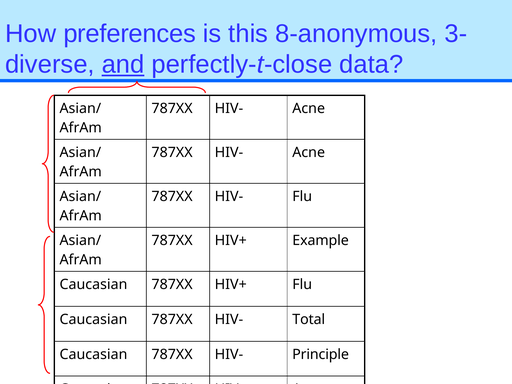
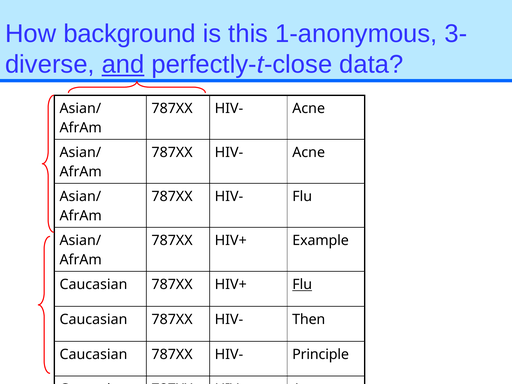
preferences: preferences -> background
8-anonymous: 8-anonymous -> 1-anonymous
Flu at (302, 285) underline: none -> present
Total: Total -> Then
